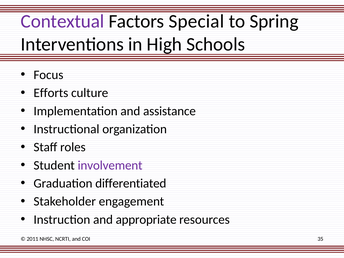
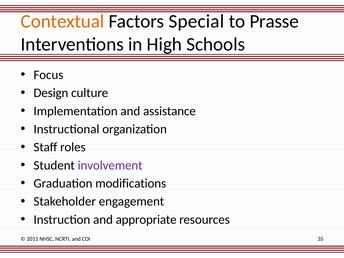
Contextual colour: purple -> orange
Spring: Spring -> Prasse
Efforts: Efforts -> Design
differentiated: differentiated -> modifications
